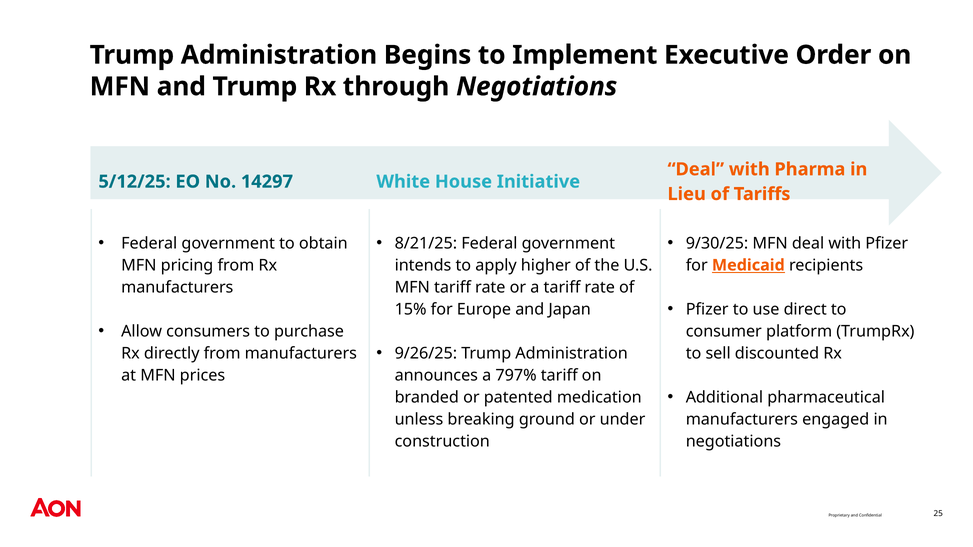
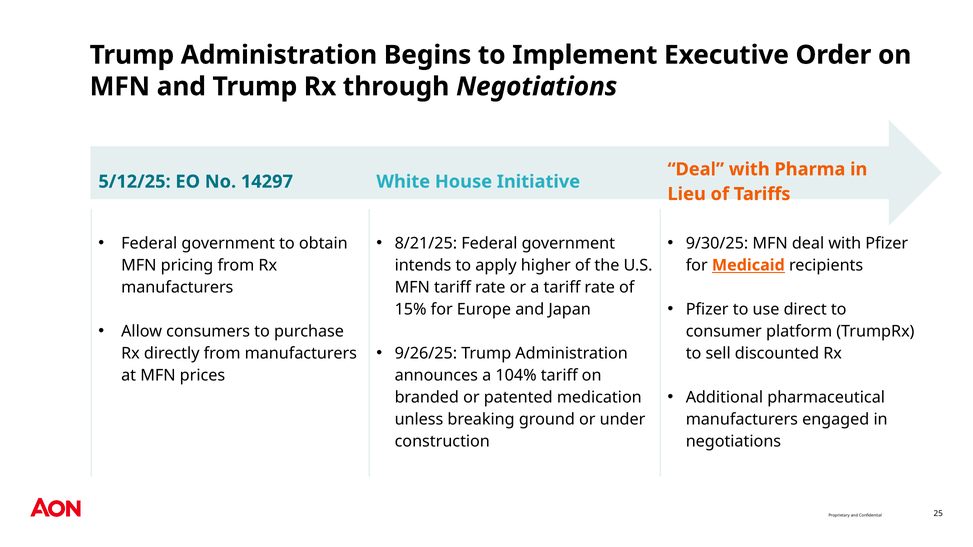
797%: 797% -> 104%
